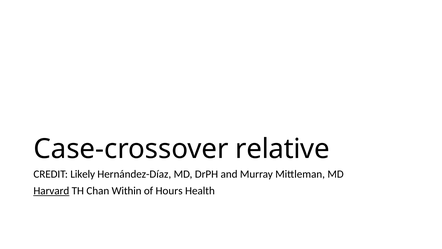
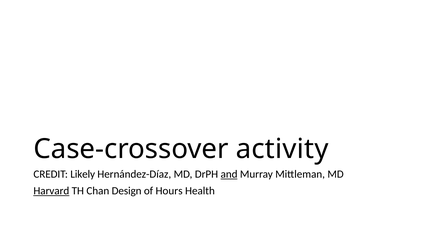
relative: relative -> activity
and underline: none -> present
Within: Within -> Design
